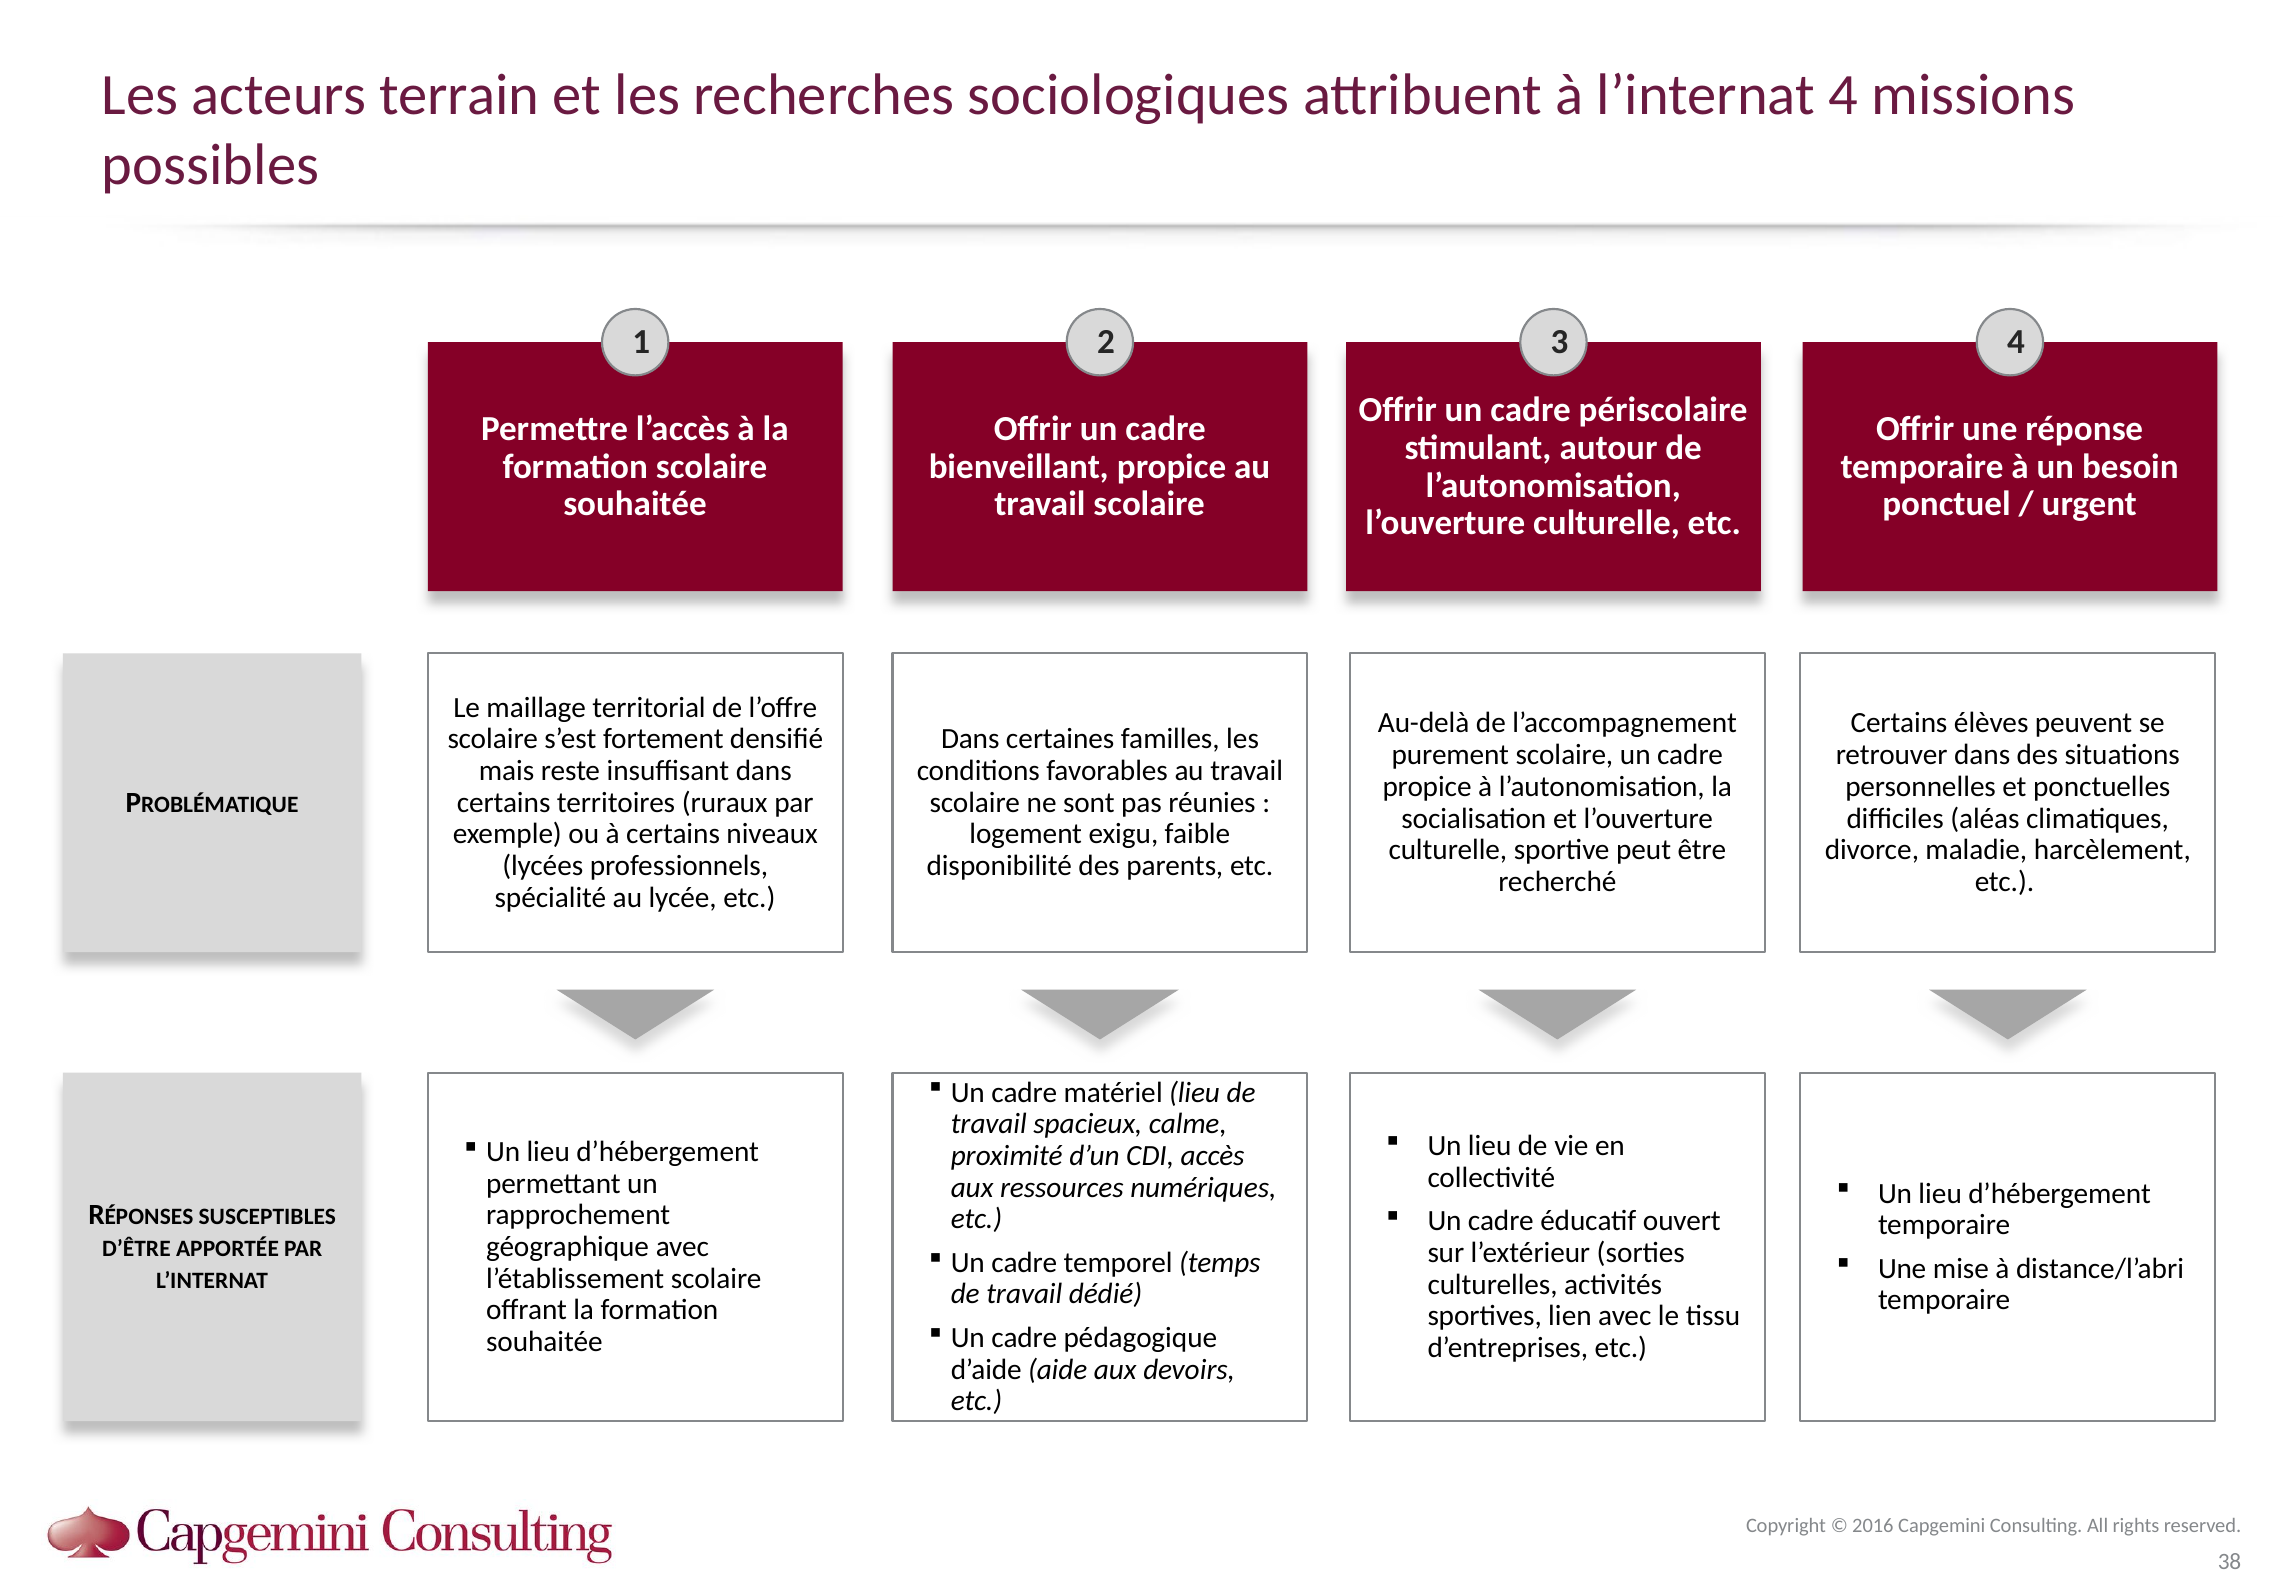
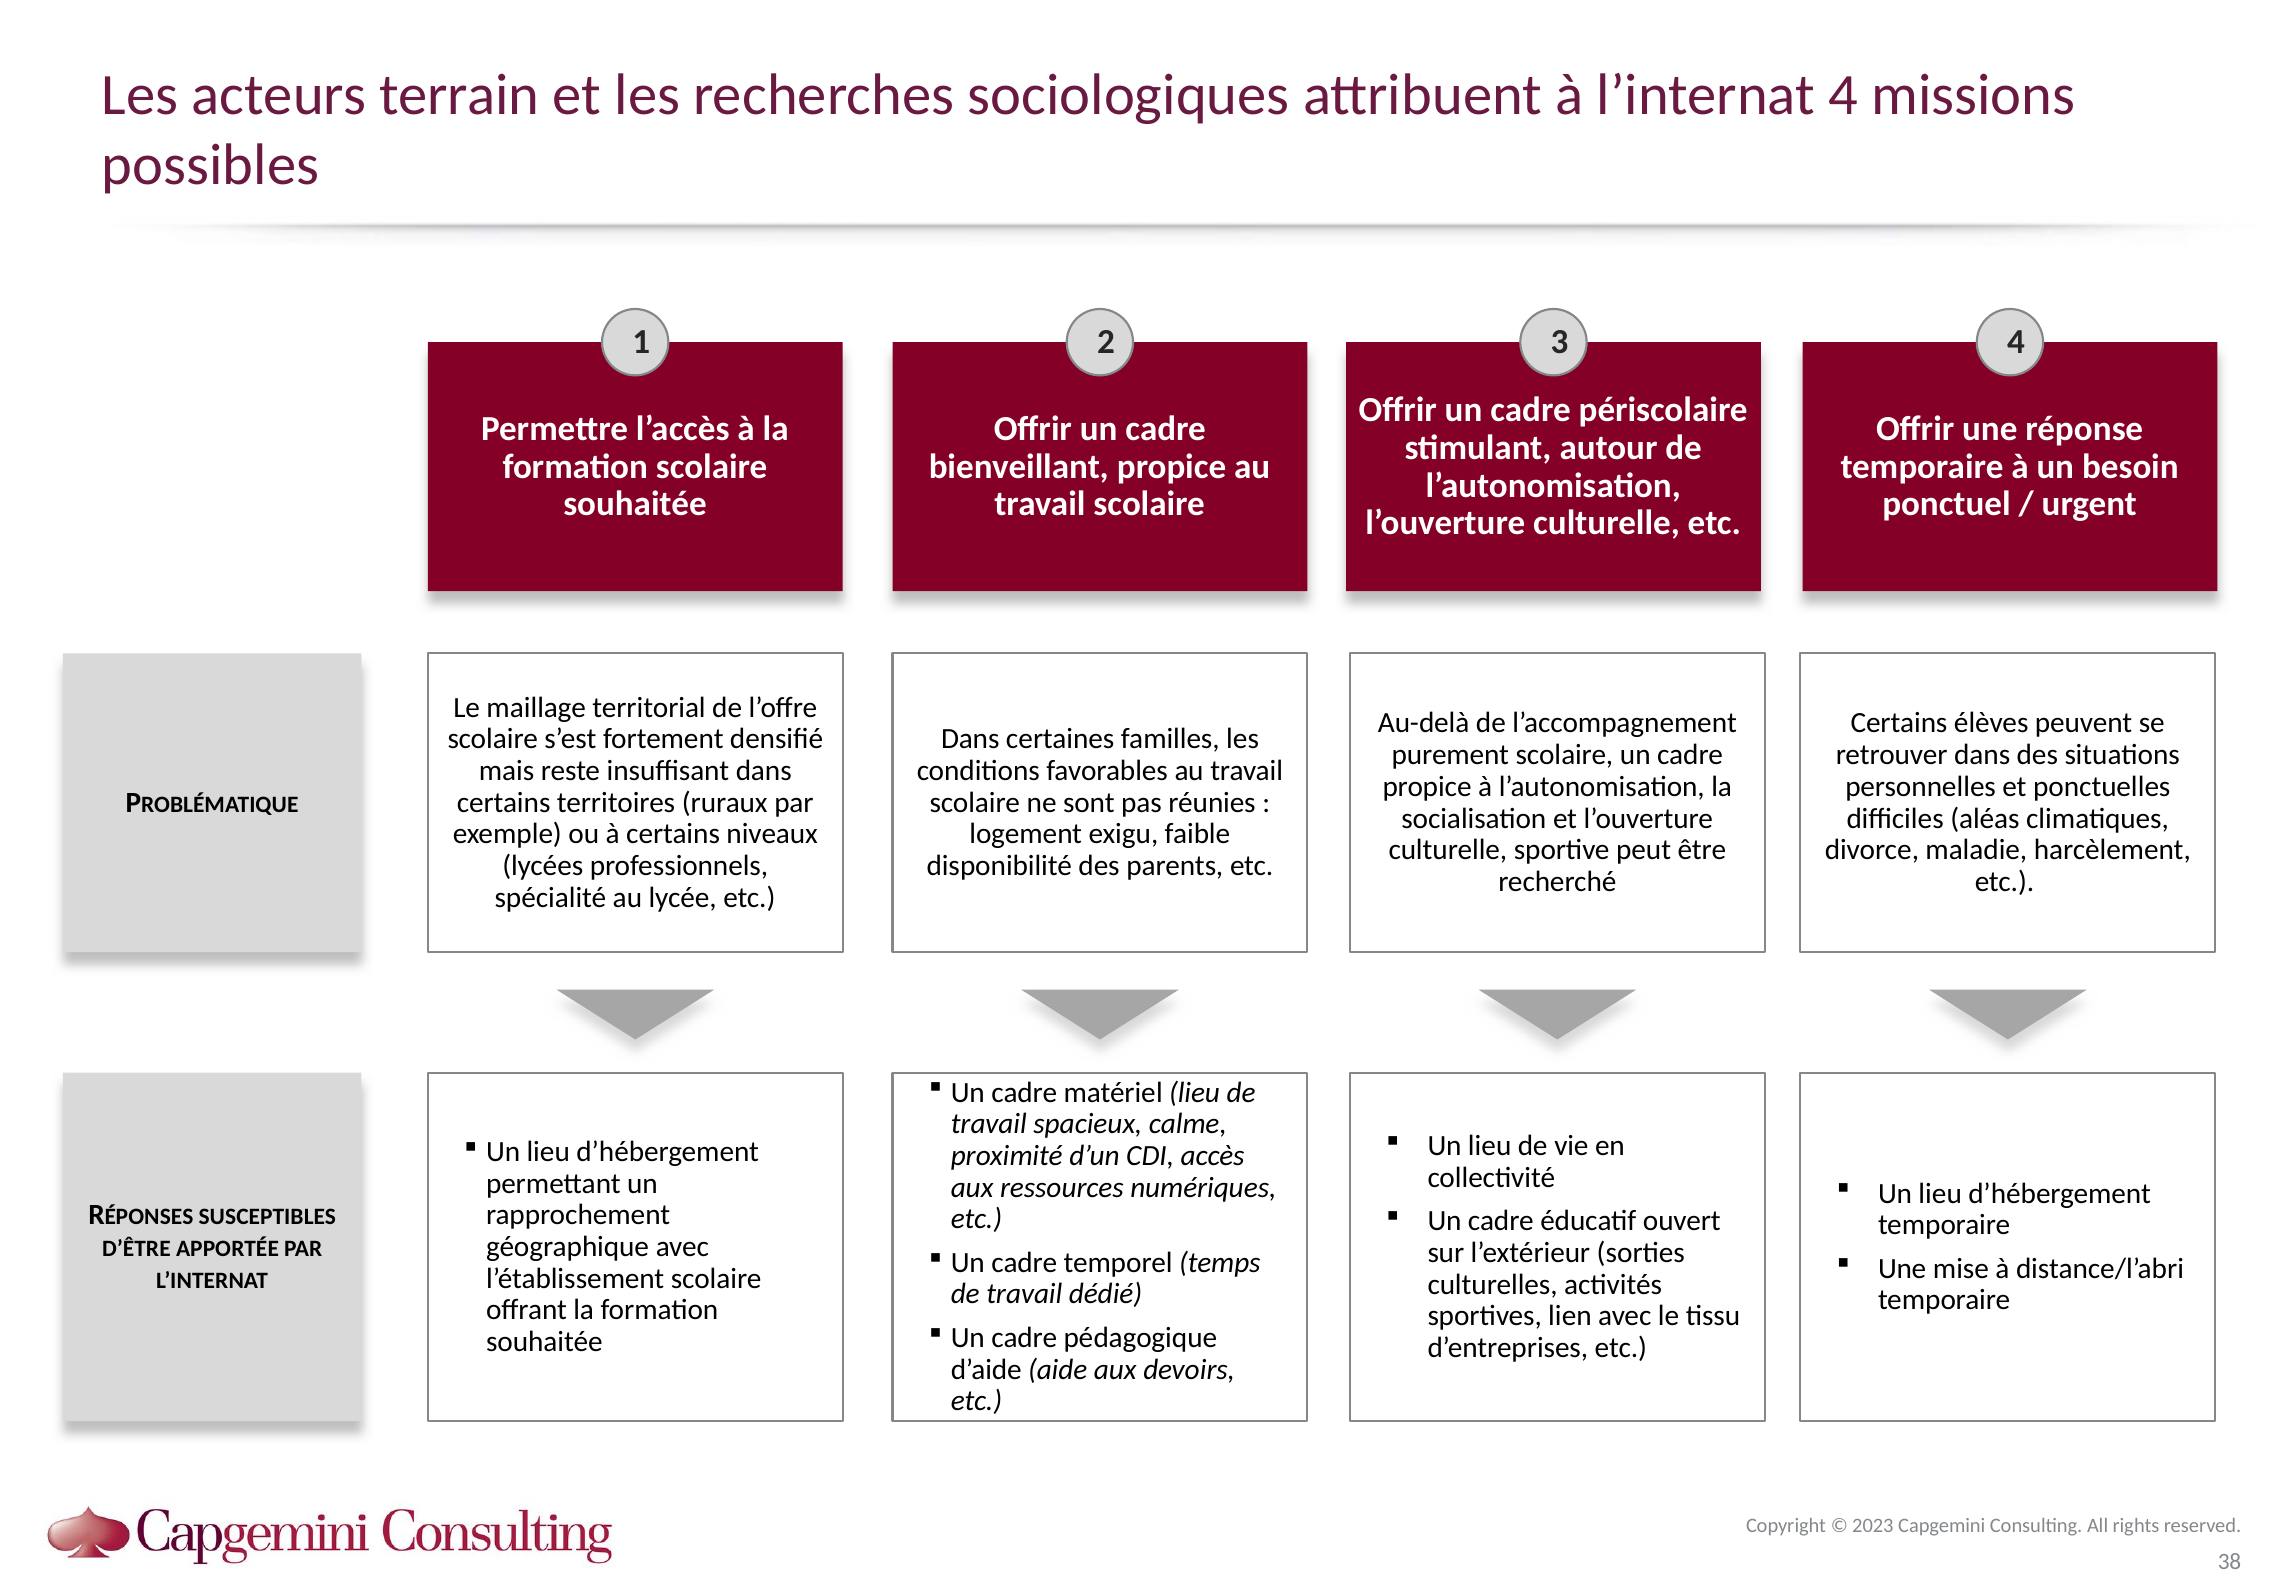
2016: 2016 -> 2023
